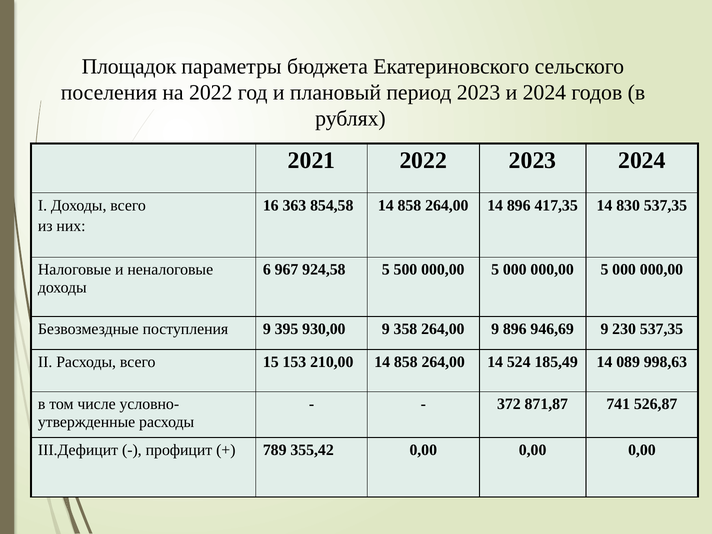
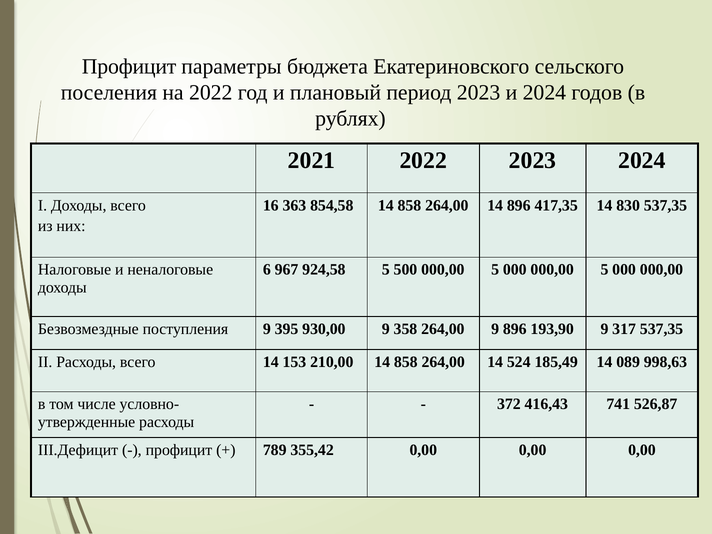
Площадок at (129, 66): Площадок -> Профицит
946,69: 946,69 -> 193,90
230: 230 -> 317
всего 15: 15 -> 14
871,87: 871,87 -> 416,43
